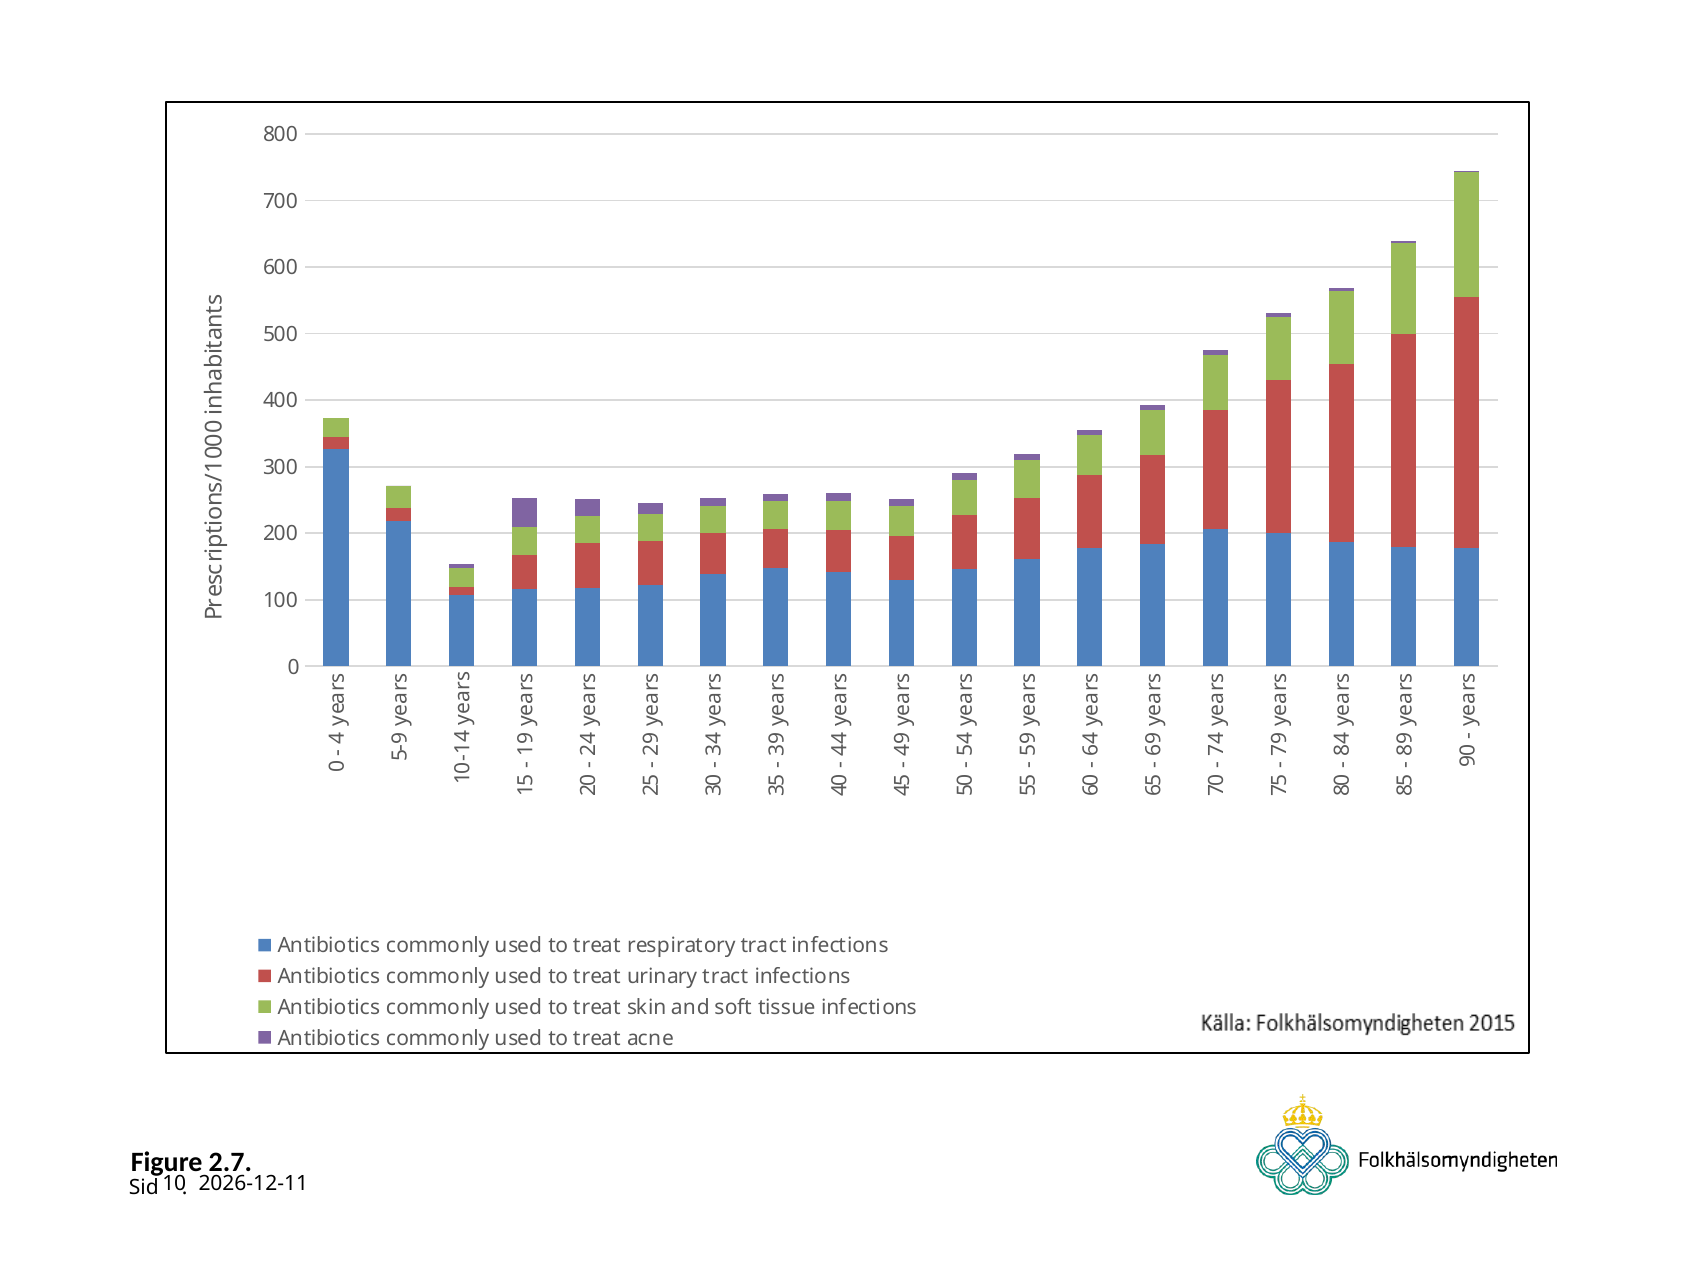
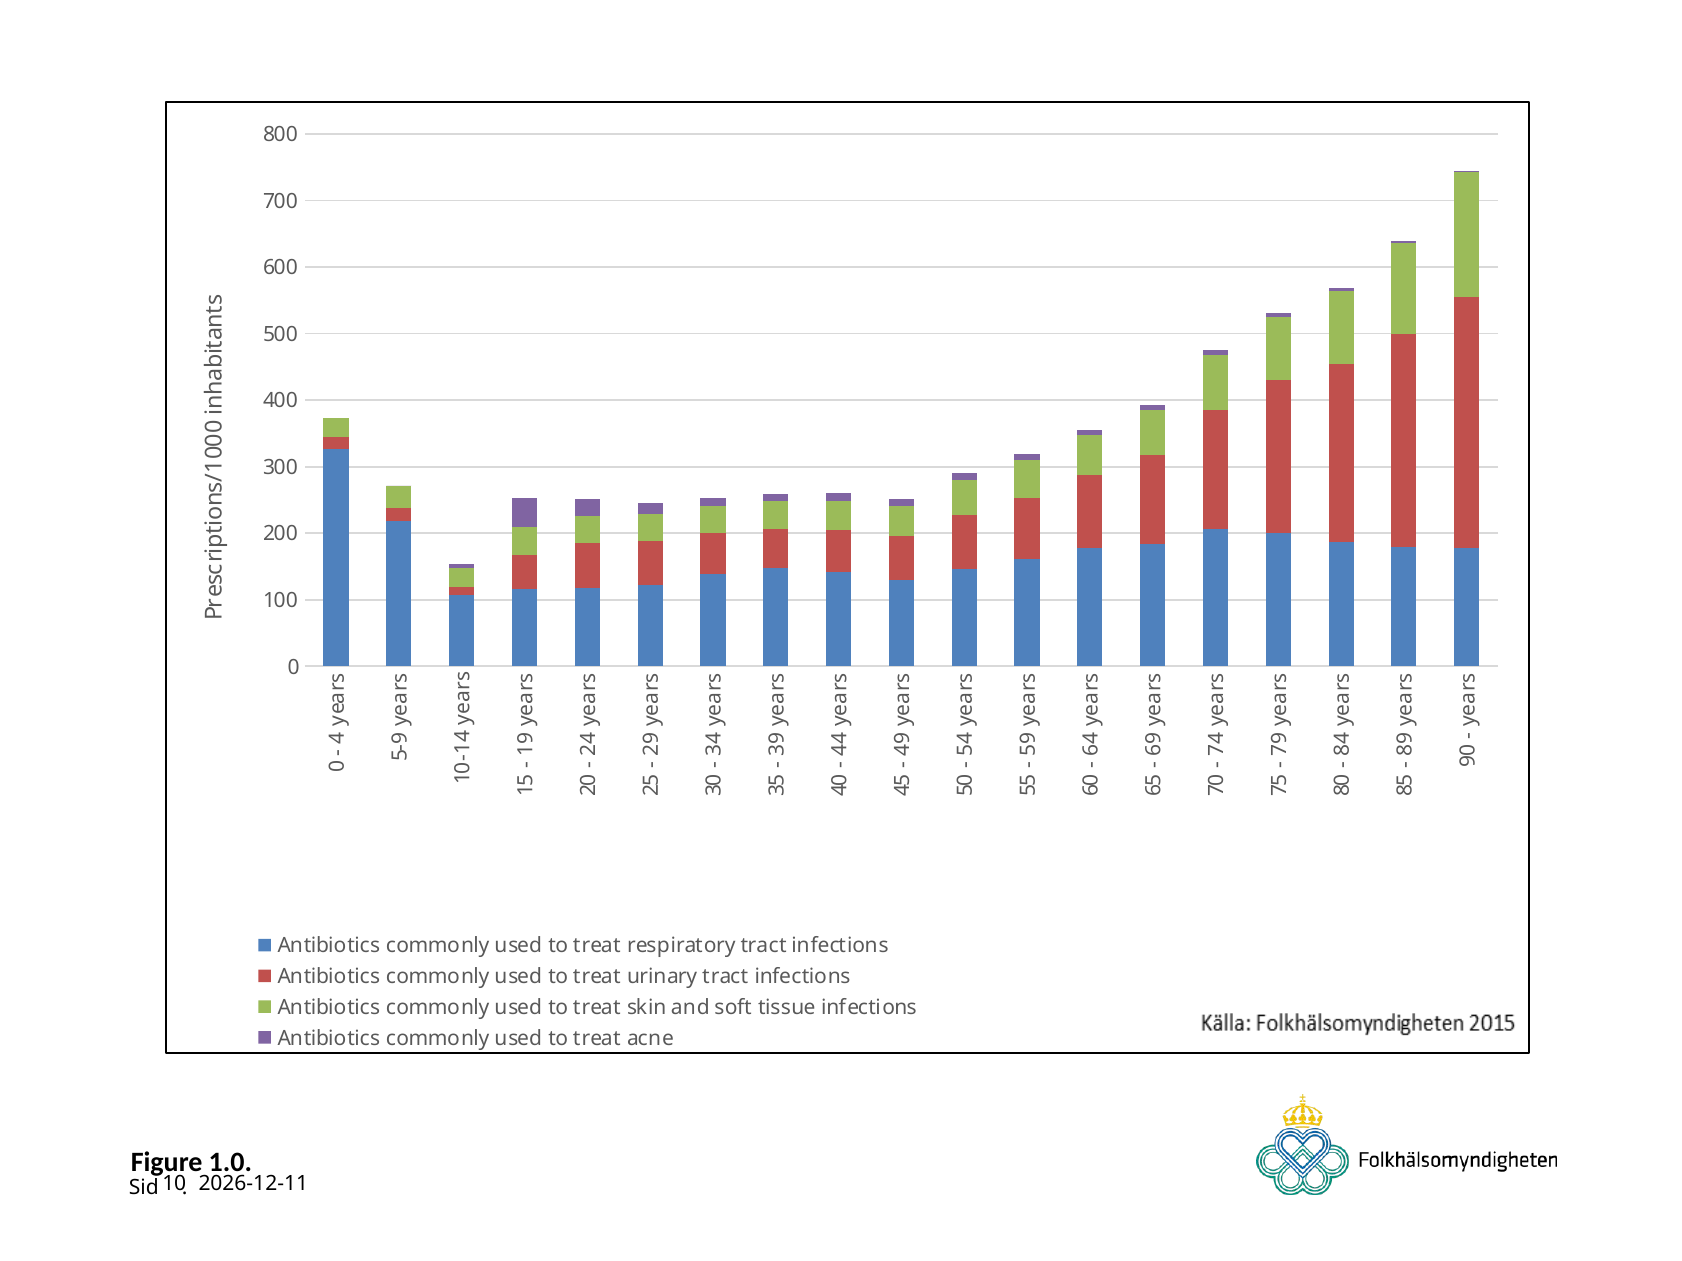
2.7: 2.7 -> 1.0
